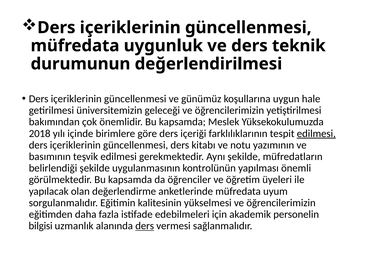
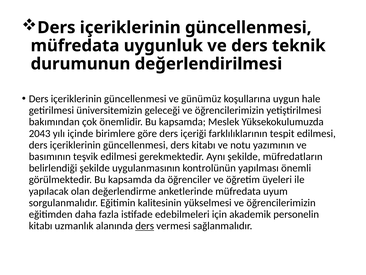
2018: 2018 -> 2043
edilmesi at (316, 133) underline: present -> none
bilgisi at (41, 225): bilgisi -> kitabı
